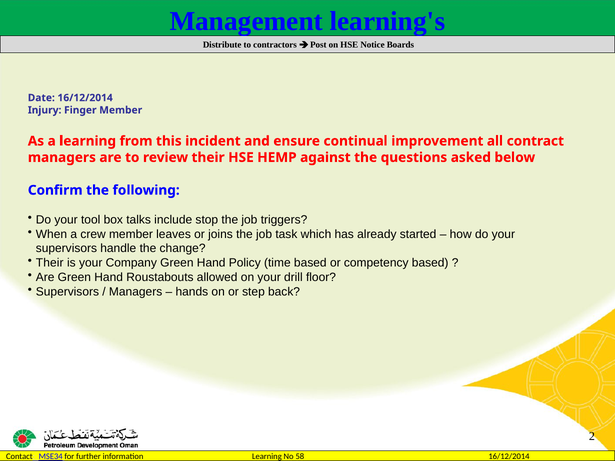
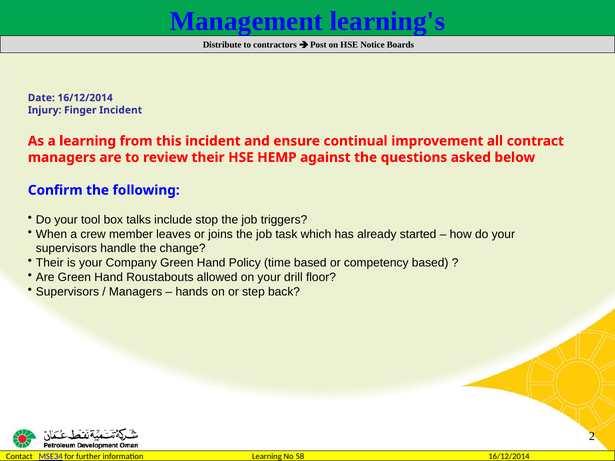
Finger Member: Member -> Incident
